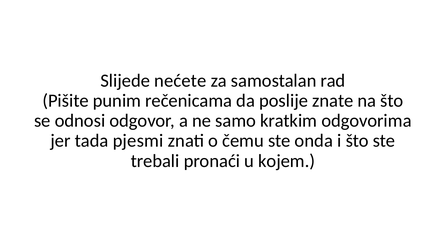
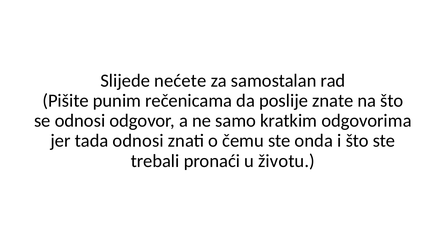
tada pjesmi: pjesmi -> odnosi
kojem: kojem -> životu
